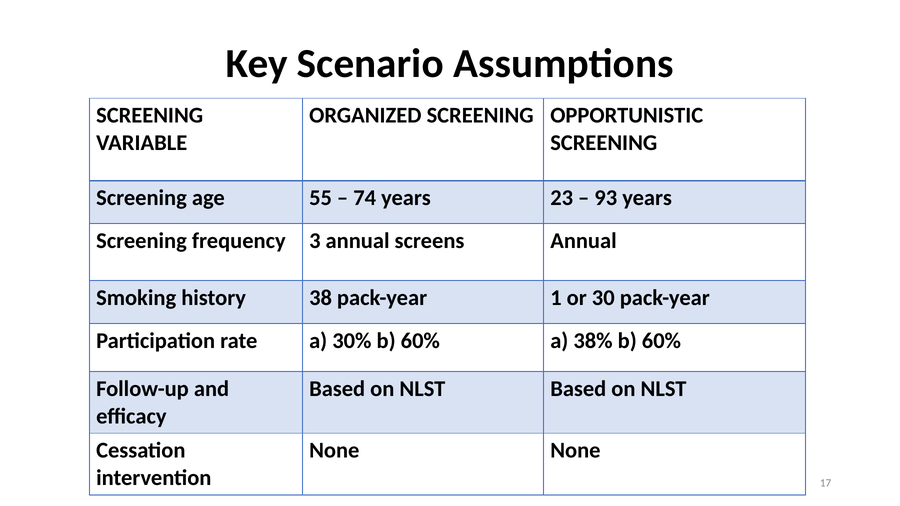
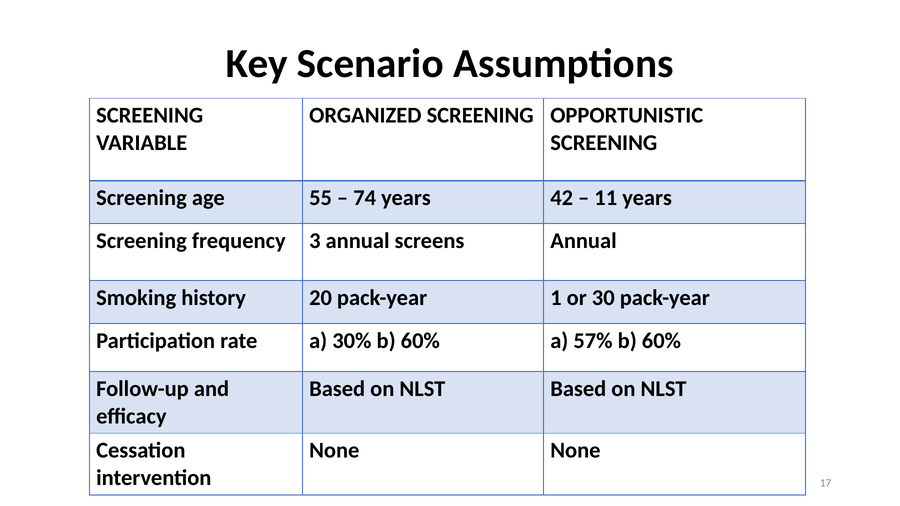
23: 23 -> 42
93: 93 -> 11
38: 38 -> 20
38%: 38% -> 57%
